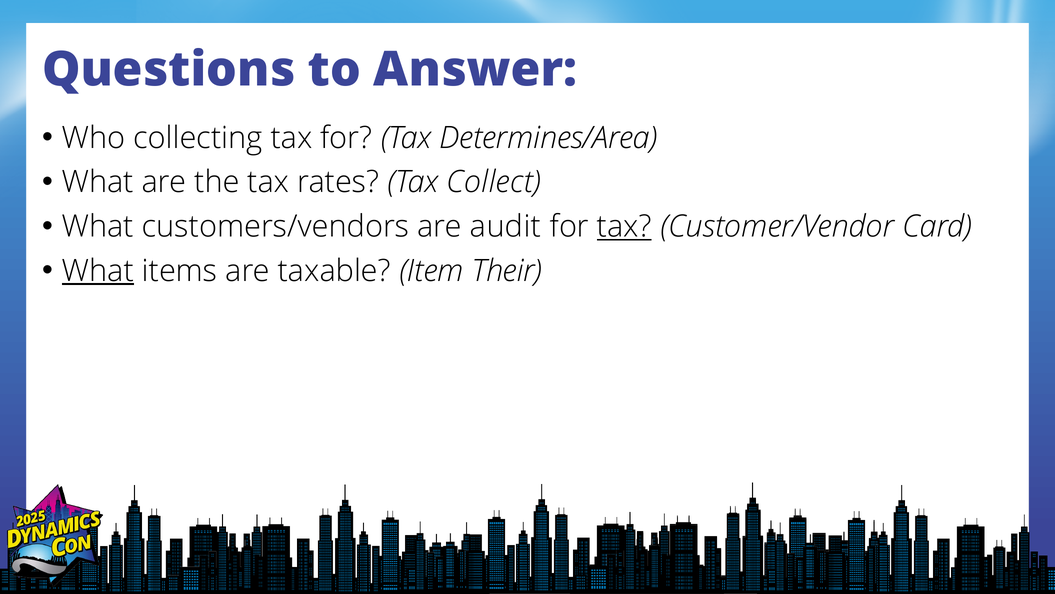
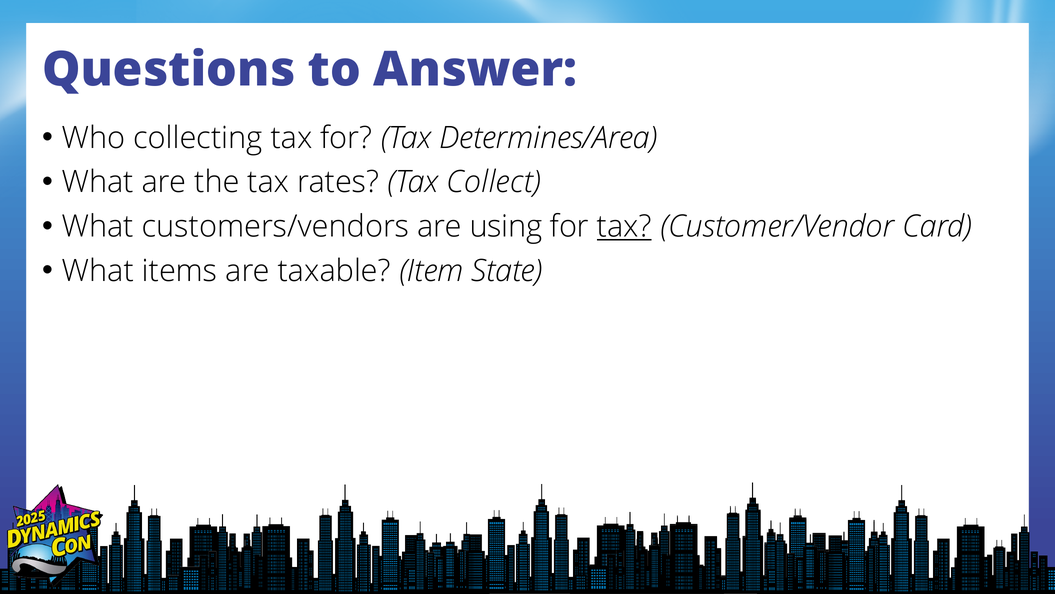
audit: audit -> using
What at (98, 271) underline: present -> none
Their: Their -> State
